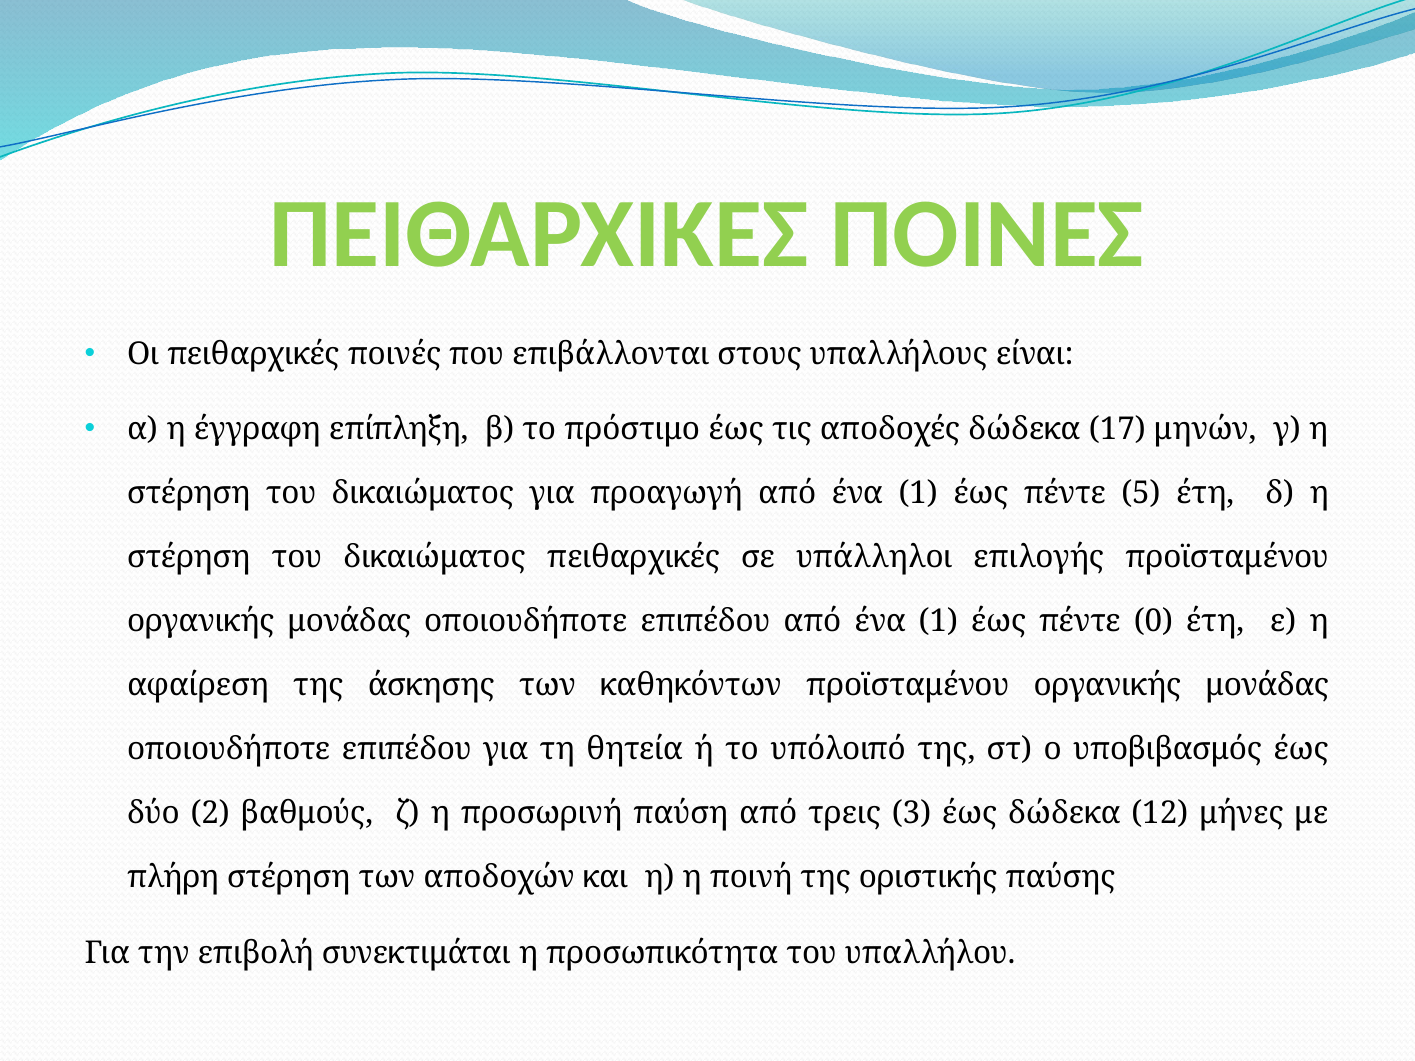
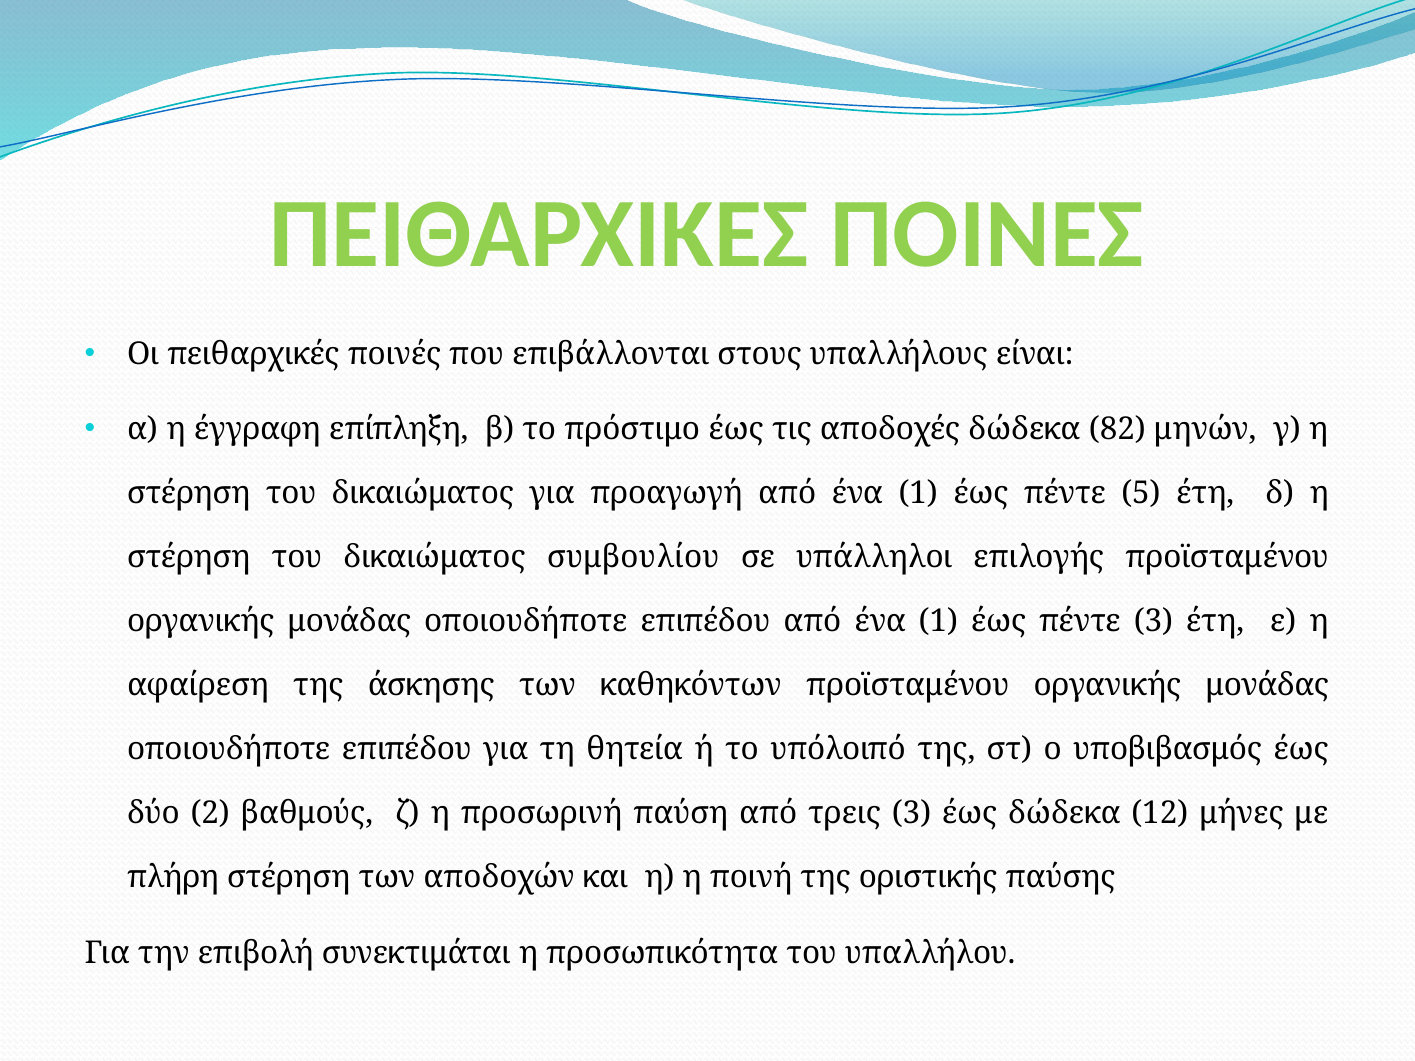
17: 17 -> 82
δικαιώματος πειθαρχικές: πειθαρχικές -> συμβουλίου
πέντε 0: 0 -> 3
